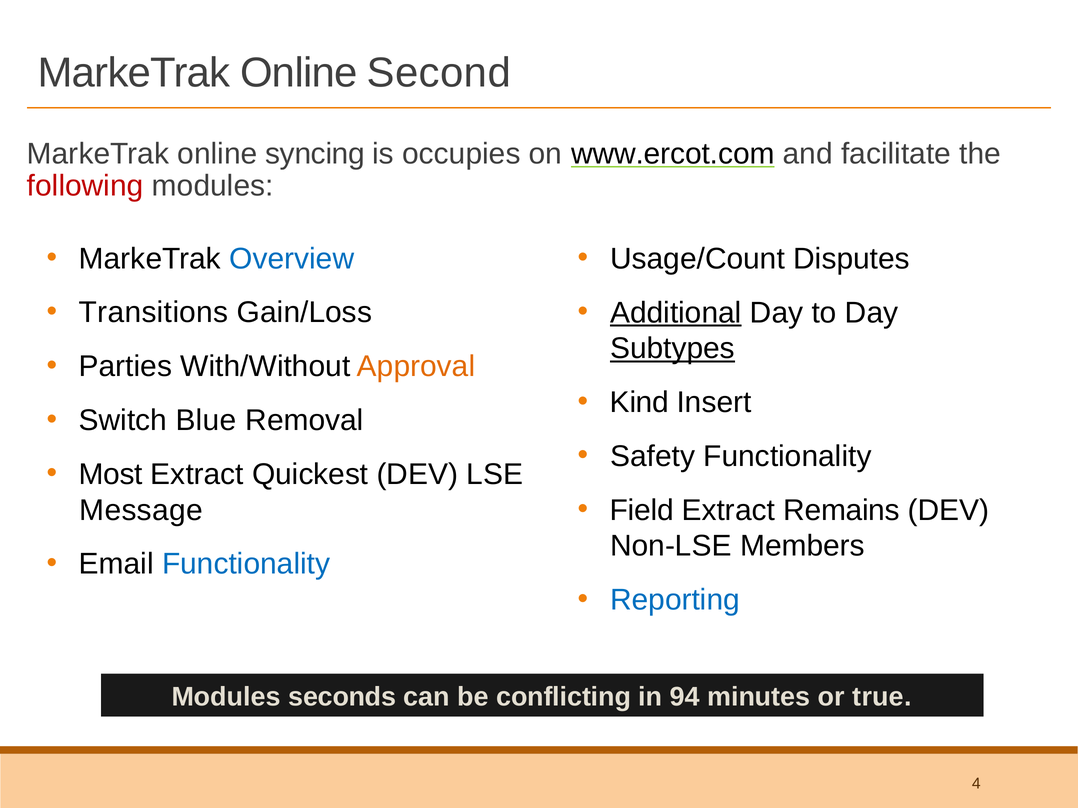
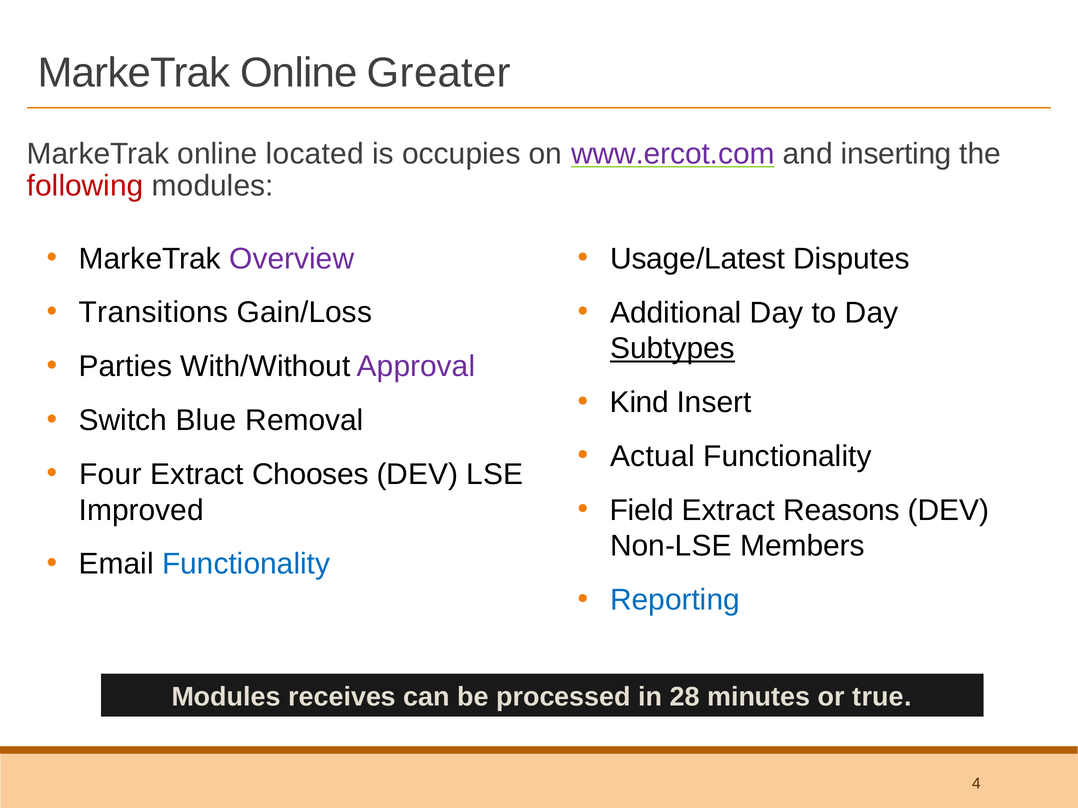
Second: Second -> Greater
syncing: syncing -> located
www.ercot.com colour: black -> purple
facilitate: facilitate -> inserting
Overview colour: blue -> purple
Usage/Count: Usage/Count -> Usage/Latest
Additional underline: present -> none
Approval colour: orange -> purple
Safety: Safety -> Actual
Most: Most -> Four
Quickest: Quickest -> Chooses
Remains: Remains -> Reasons
Message: Message -> Improved
seconds: seconds -> receives
conflicting: conflicting -> processed
94: 94 -> 28
